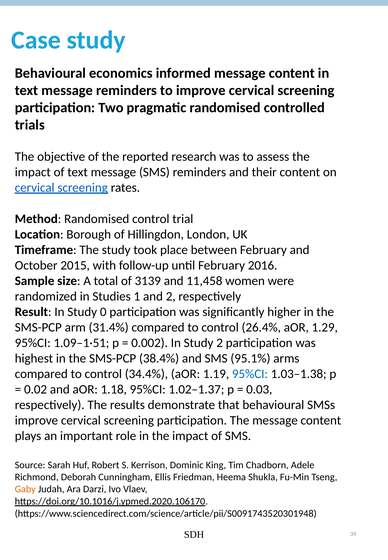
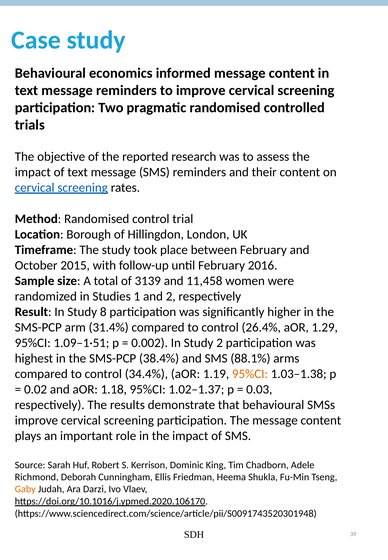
0: 0 -> 8
95.1%: 95.1% -> 88.1%
95%CI at (250, 374) colour: blue -> orange
